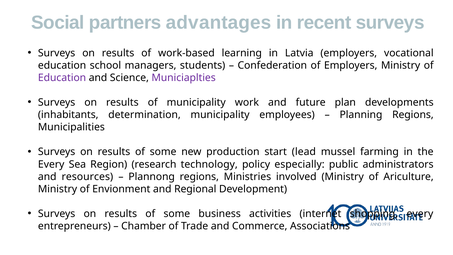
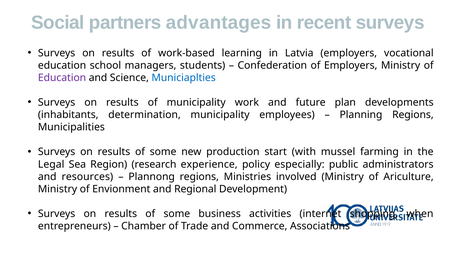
Municiaplties colour: purple -> blue
lead: lead -> with
Every at (51, 164): Every -> Legal
technology: technology -> experience
shopping every: every -> when
